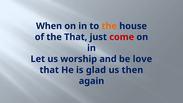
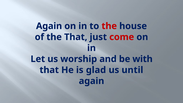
When at (49, 26): When -> Again
the at (109, 26) colour: orange -> red
love: love -> with
then: then -> until
